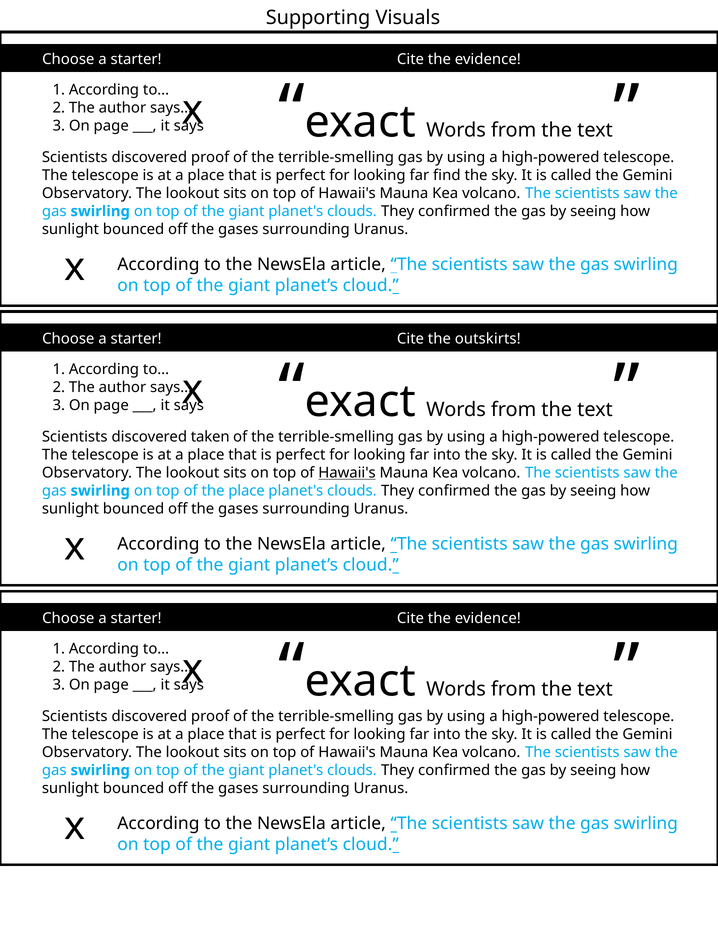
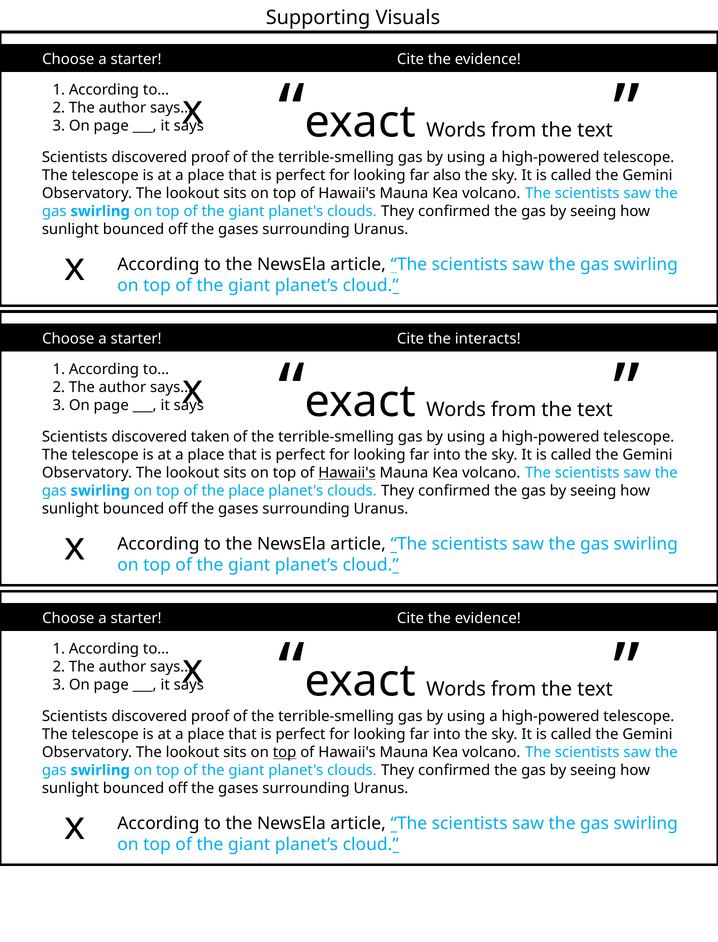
find: find -> also
outskirts: outskirts -> interacts
top at (285, 753) underline: none -> present
